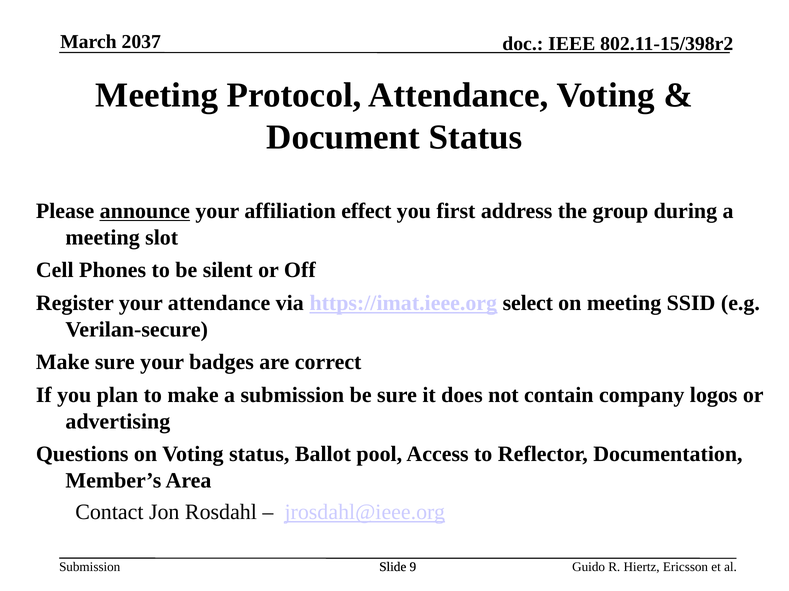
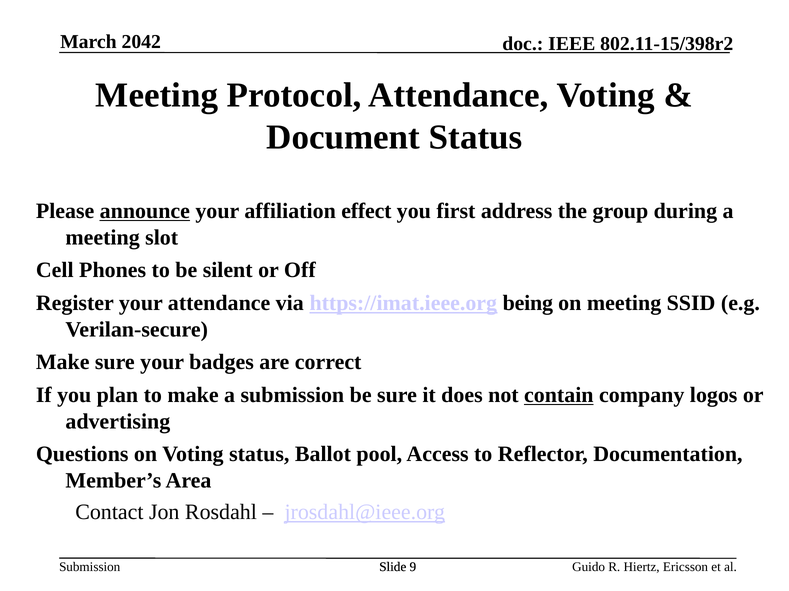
2037: 2037 -> 2042
select: select -> being
contain underline: none -> present
